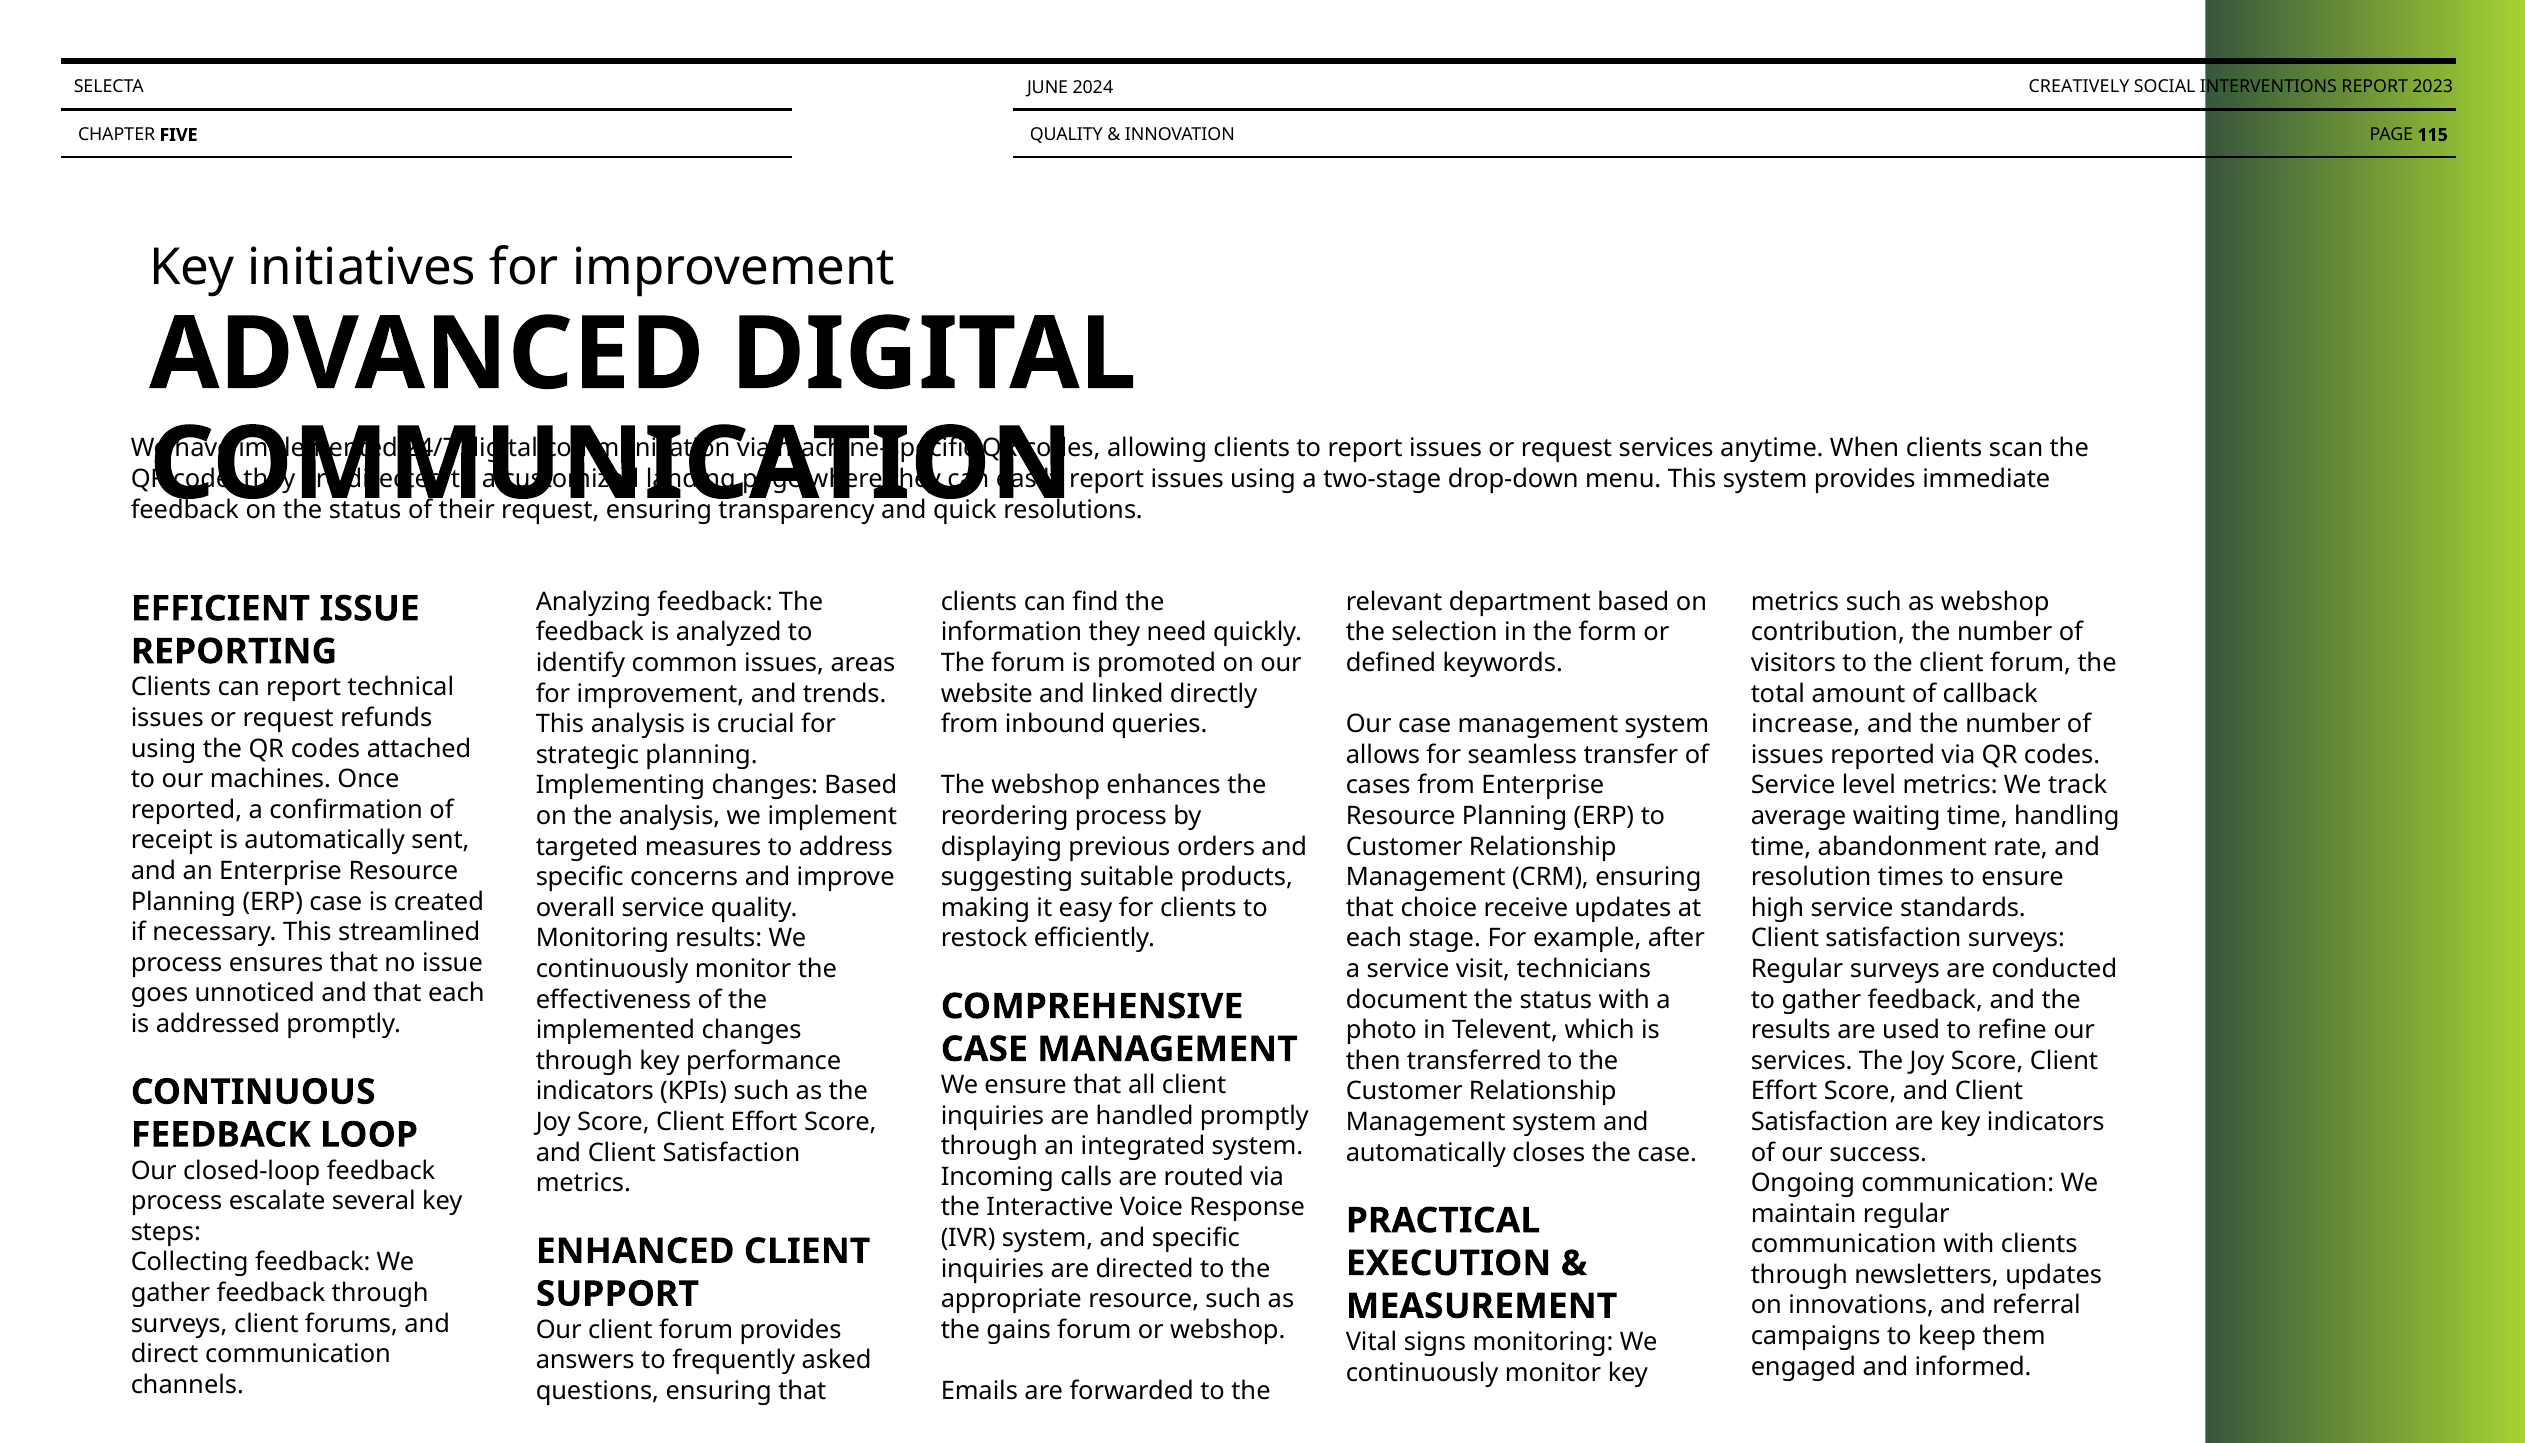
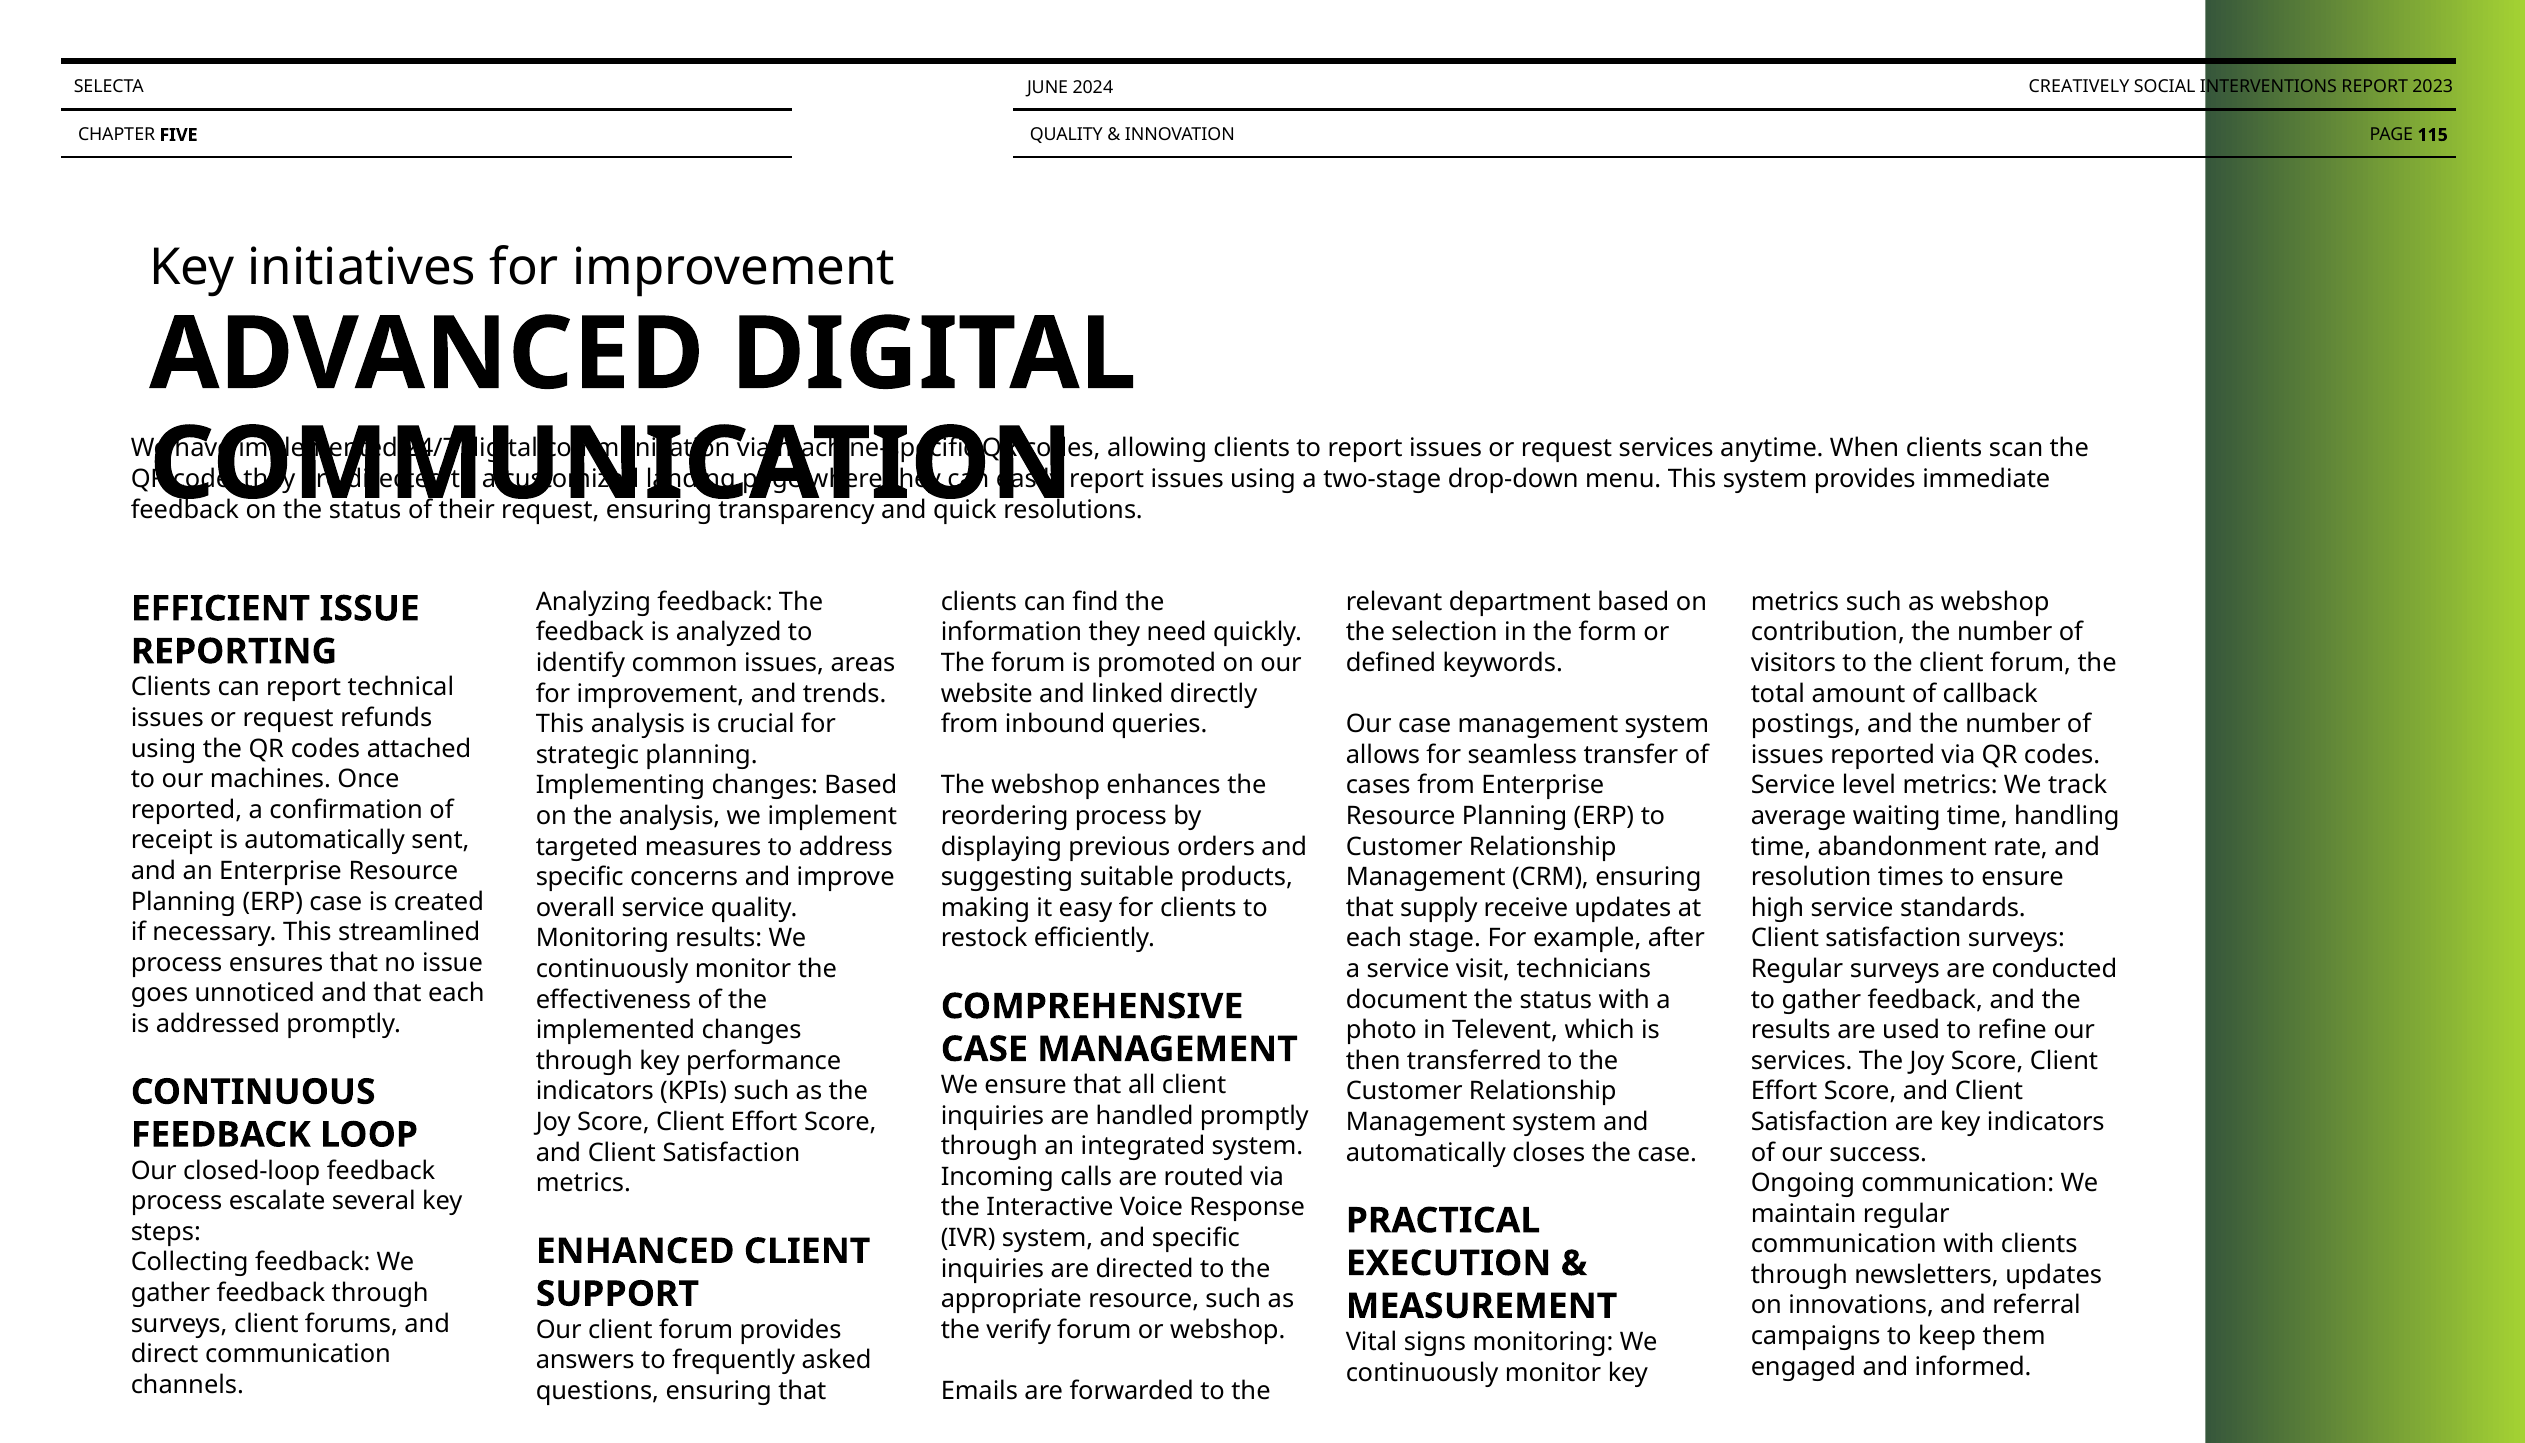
increase: increase -> postings
choice: choice -> supply
gains: gains -> verify
